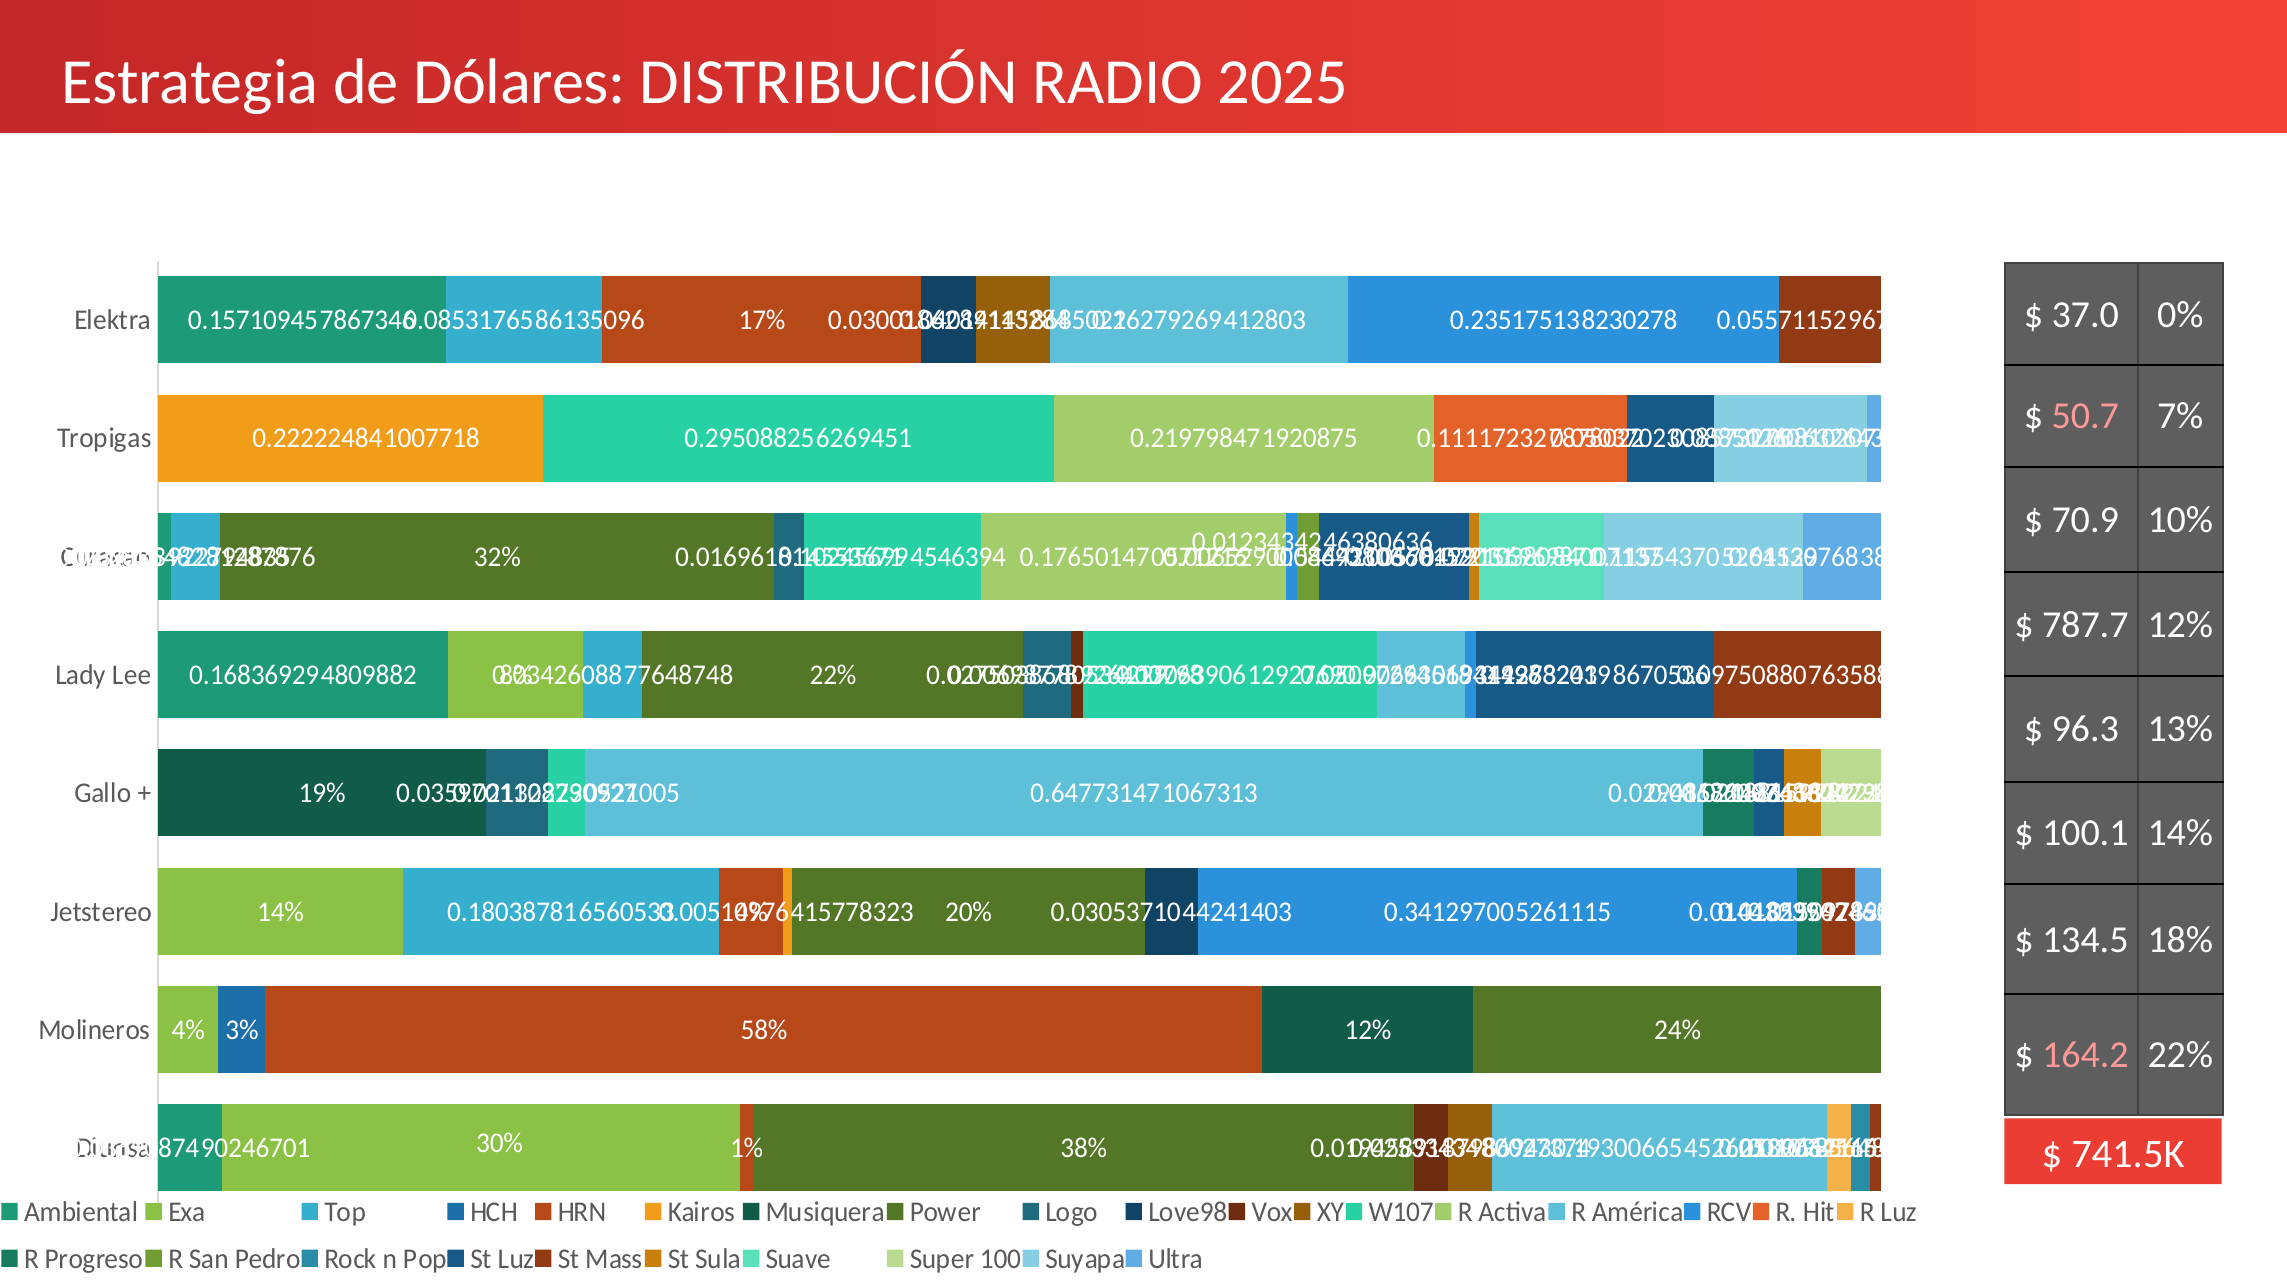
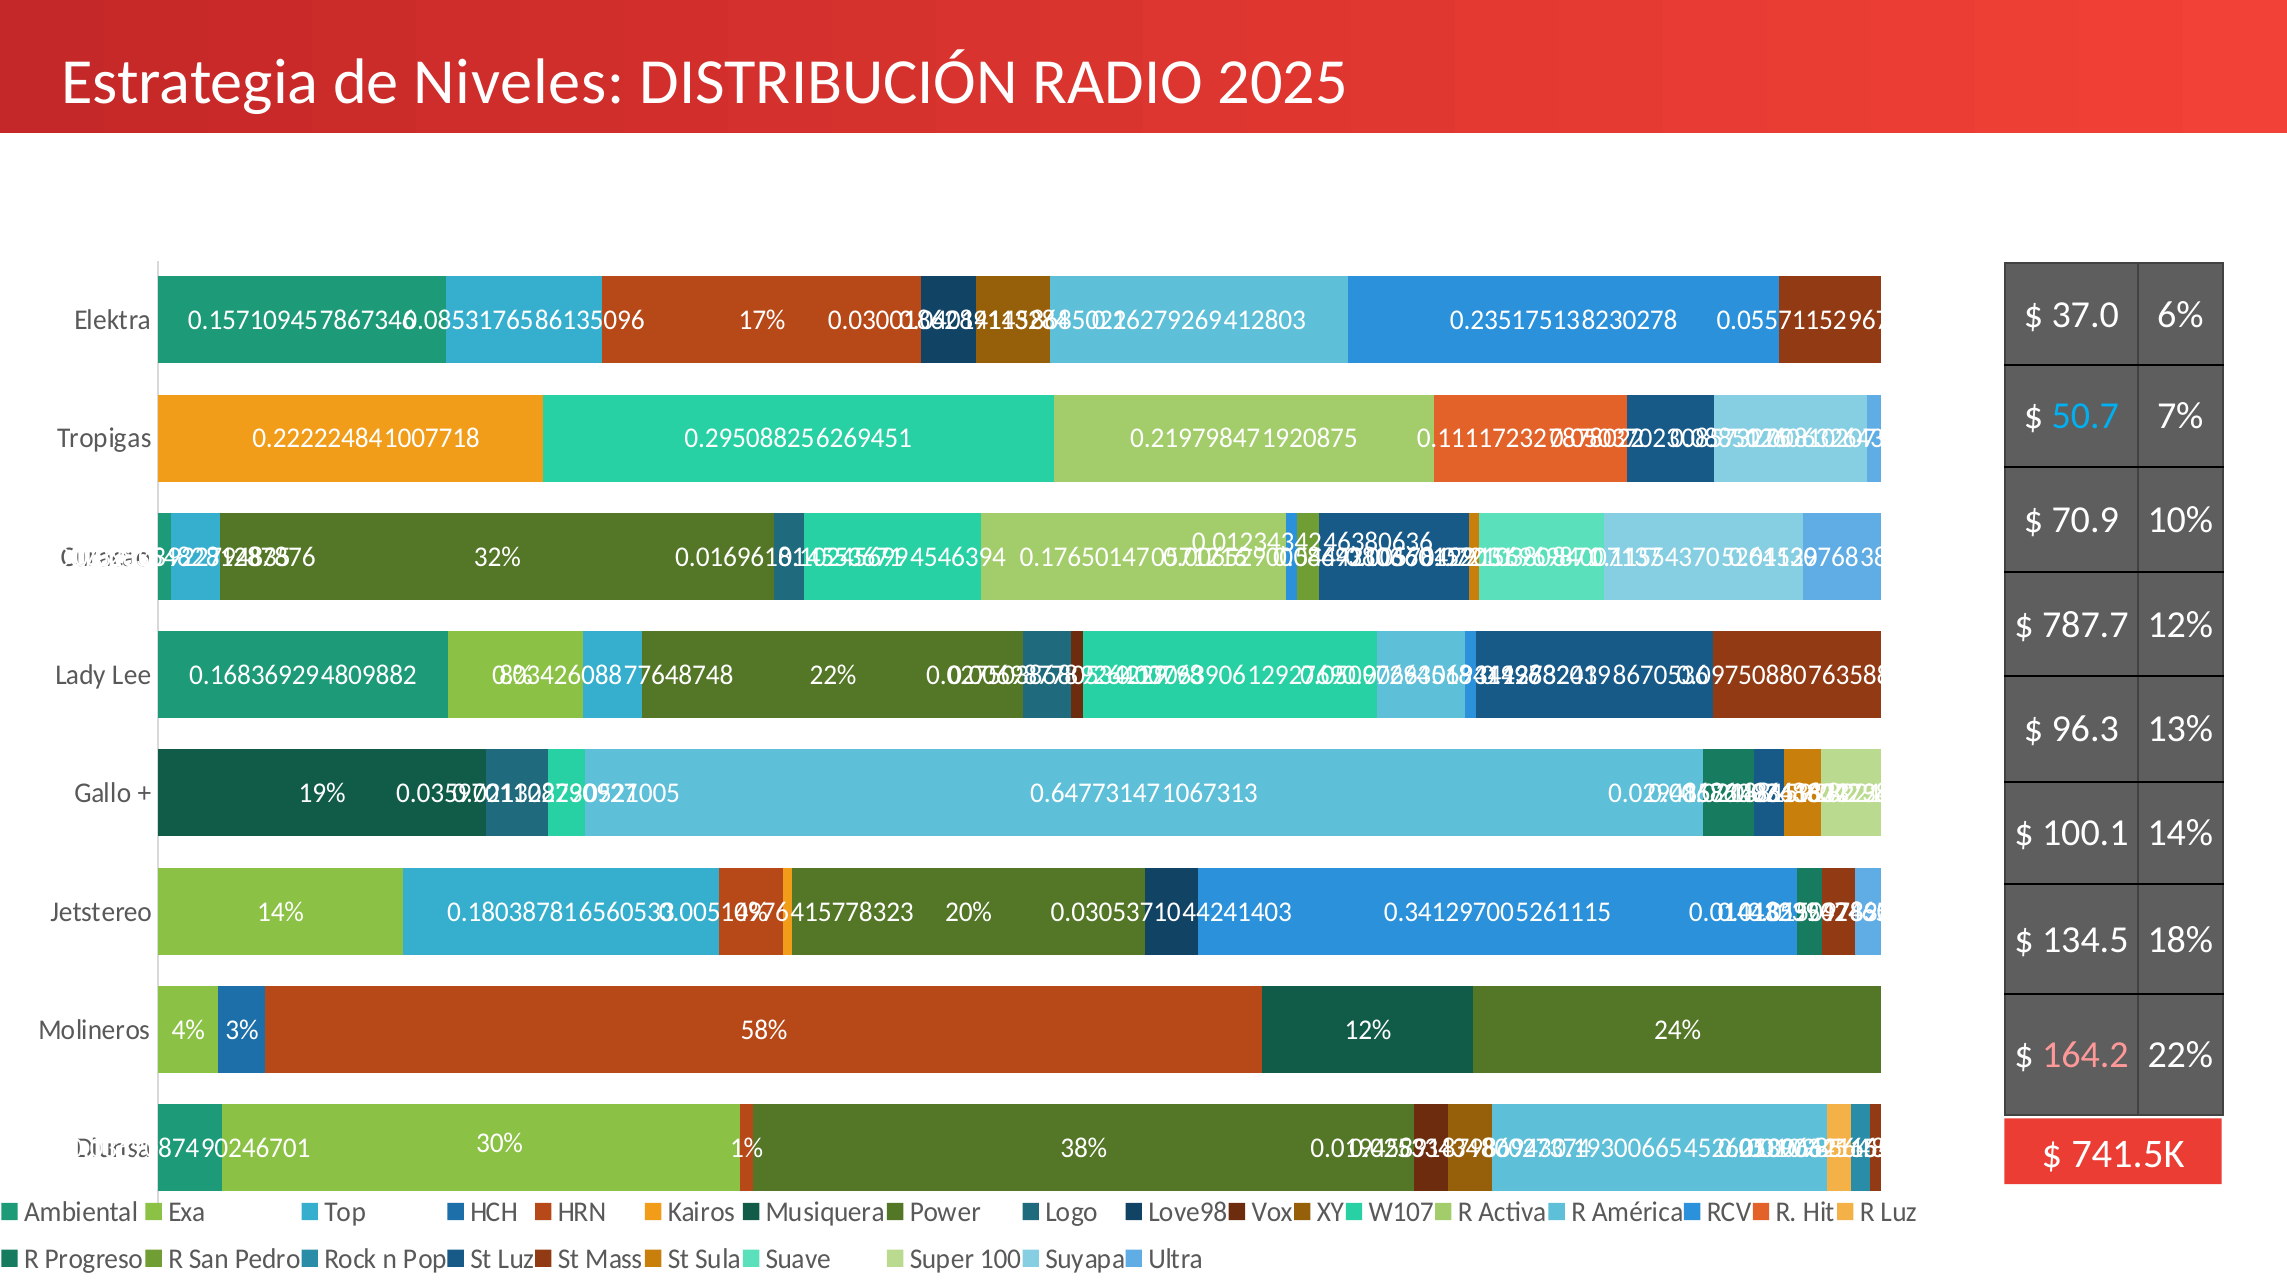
Dólares: Dólares -> Niveles
0%: 0% -> 6%
50.7 colour: pink -> light blue
